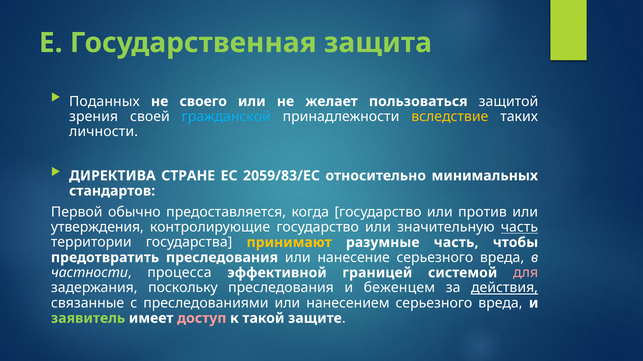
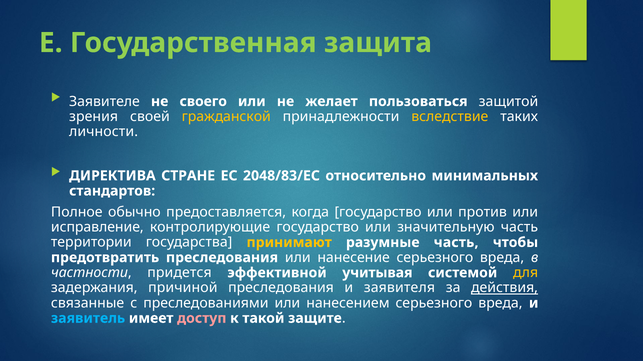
Поданных: Поданных -> Заявителе
гражданской colour: light blue -> yellow
2059/83/EC: 2059/83/EC -> 2048/83/EC
Первой: Первой -> Полное
утверждения: утверждения -> исправление
часть at (519, 228) underline: present -> none
процесса: процесса -> придется
границей: границей -> учитывая
для colour: pink -> yellow
поскольку: поскольку -> причиной
беженцем: беженцем -> заявителя
заявитель colour: light green -> light blue
